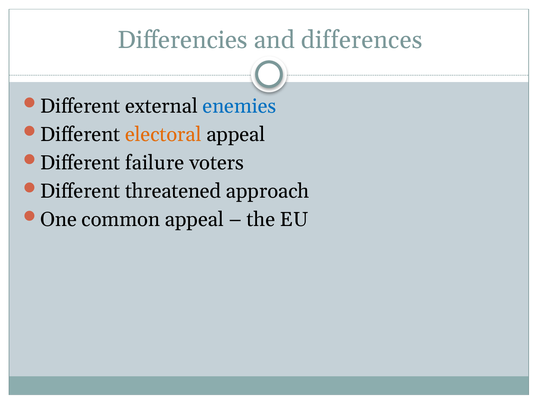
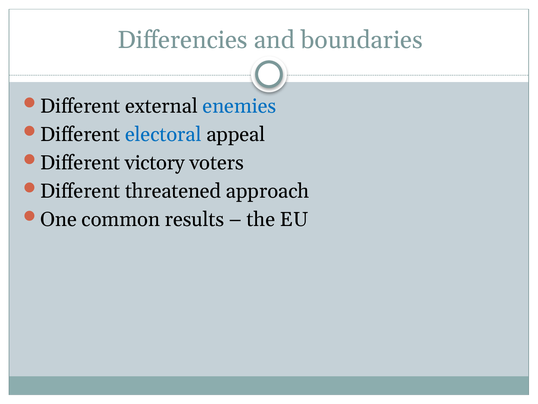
differences: differences -> boundaries
electoral colour: orange -> blue
failure: failure -> victory
common appeal: appeal -> results
